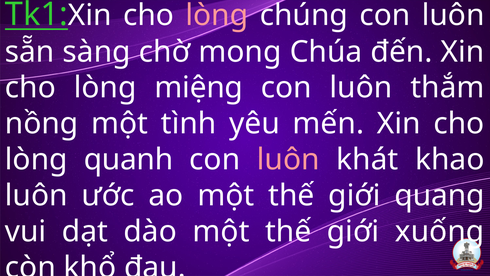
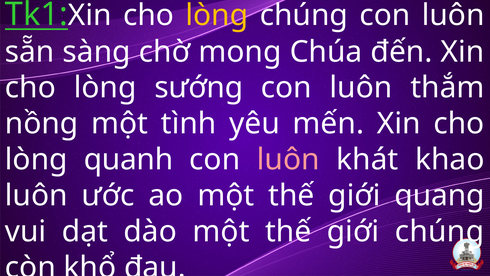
lòng at (217, 15) colour: pink -> yellow
miệng: miệng -> sướng
giới xuống: xuống -> chúng
